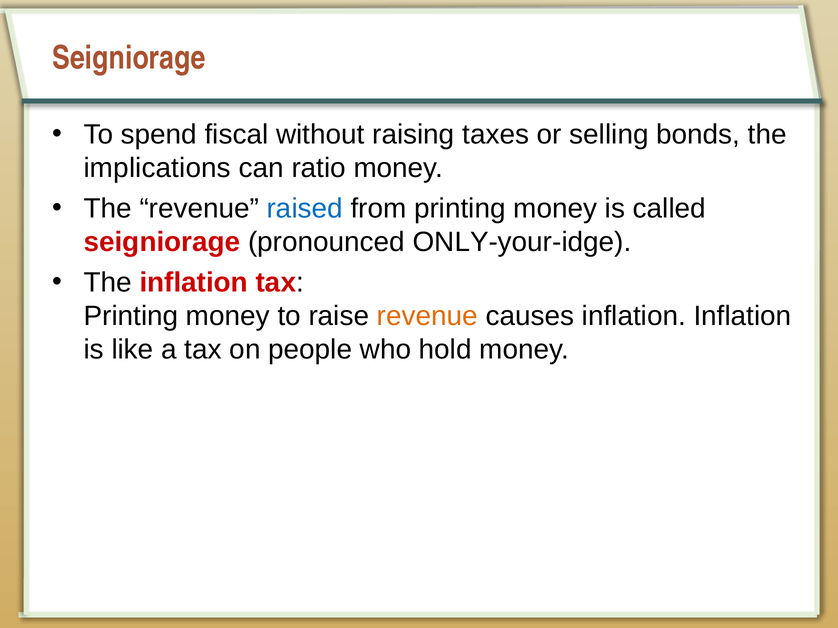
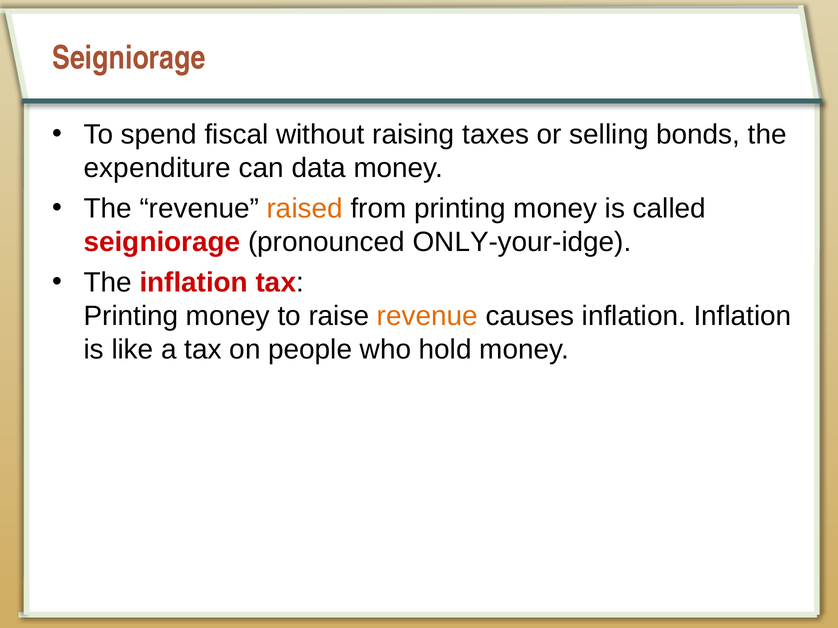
implications: implications -> expenditure
ratio: ratio -> data
raised colour: blue -> orange
